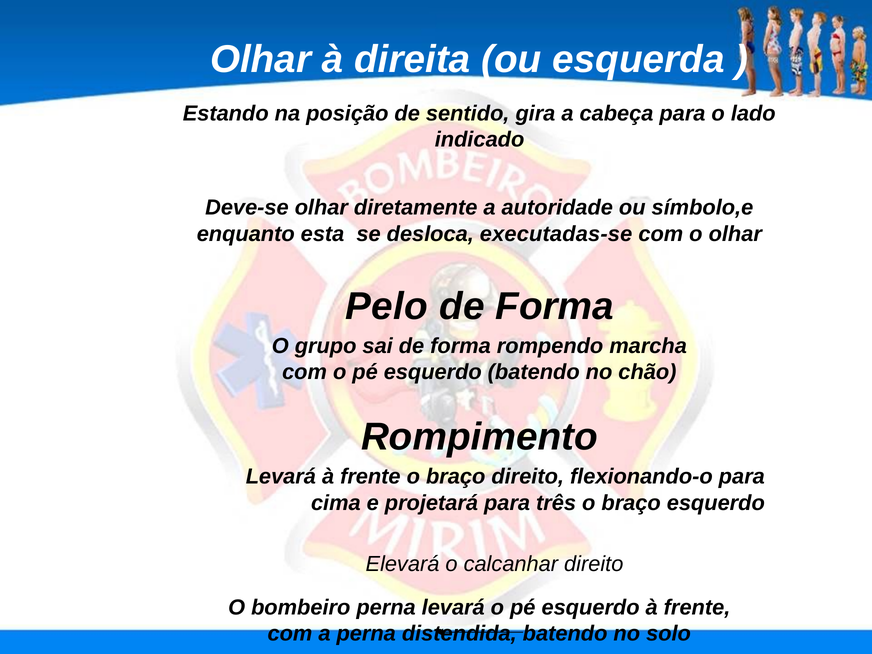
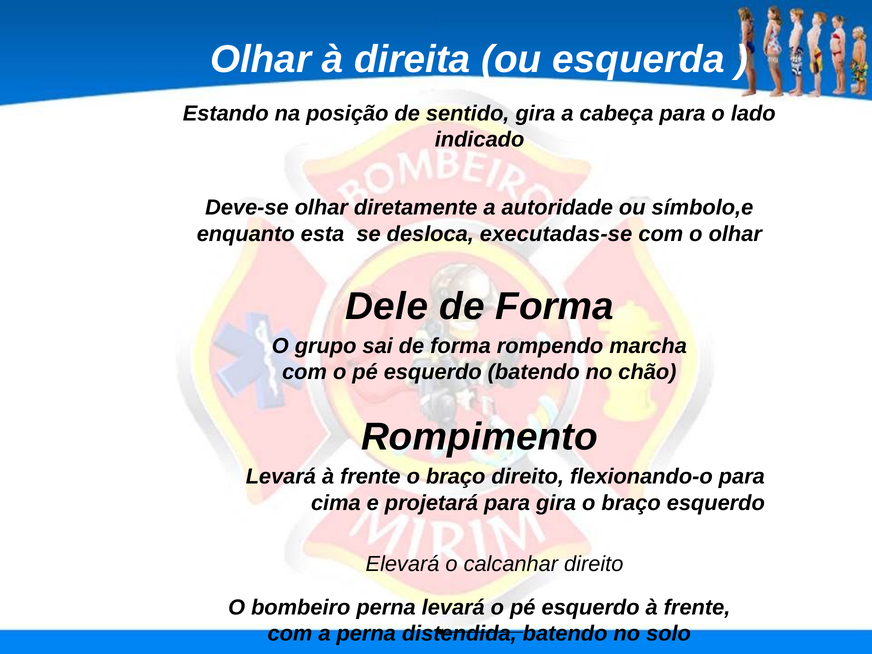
Pelo: Pelo -> Dele
para três: três -> gira
